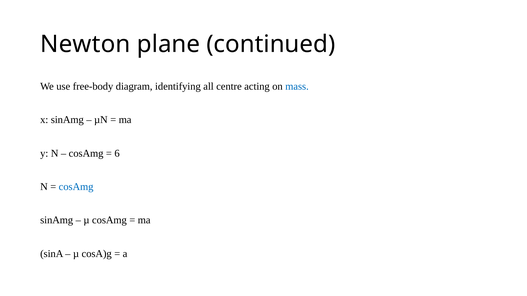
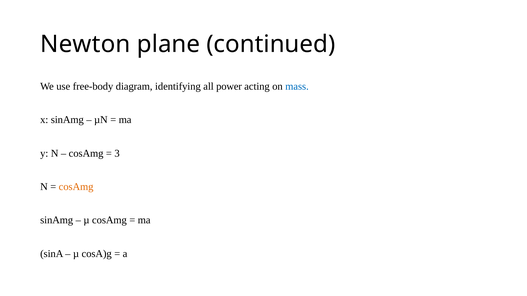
centre: centre -> power
6: 6 -> 3
cosAmg at (76, 187) colour: blue -> orange
